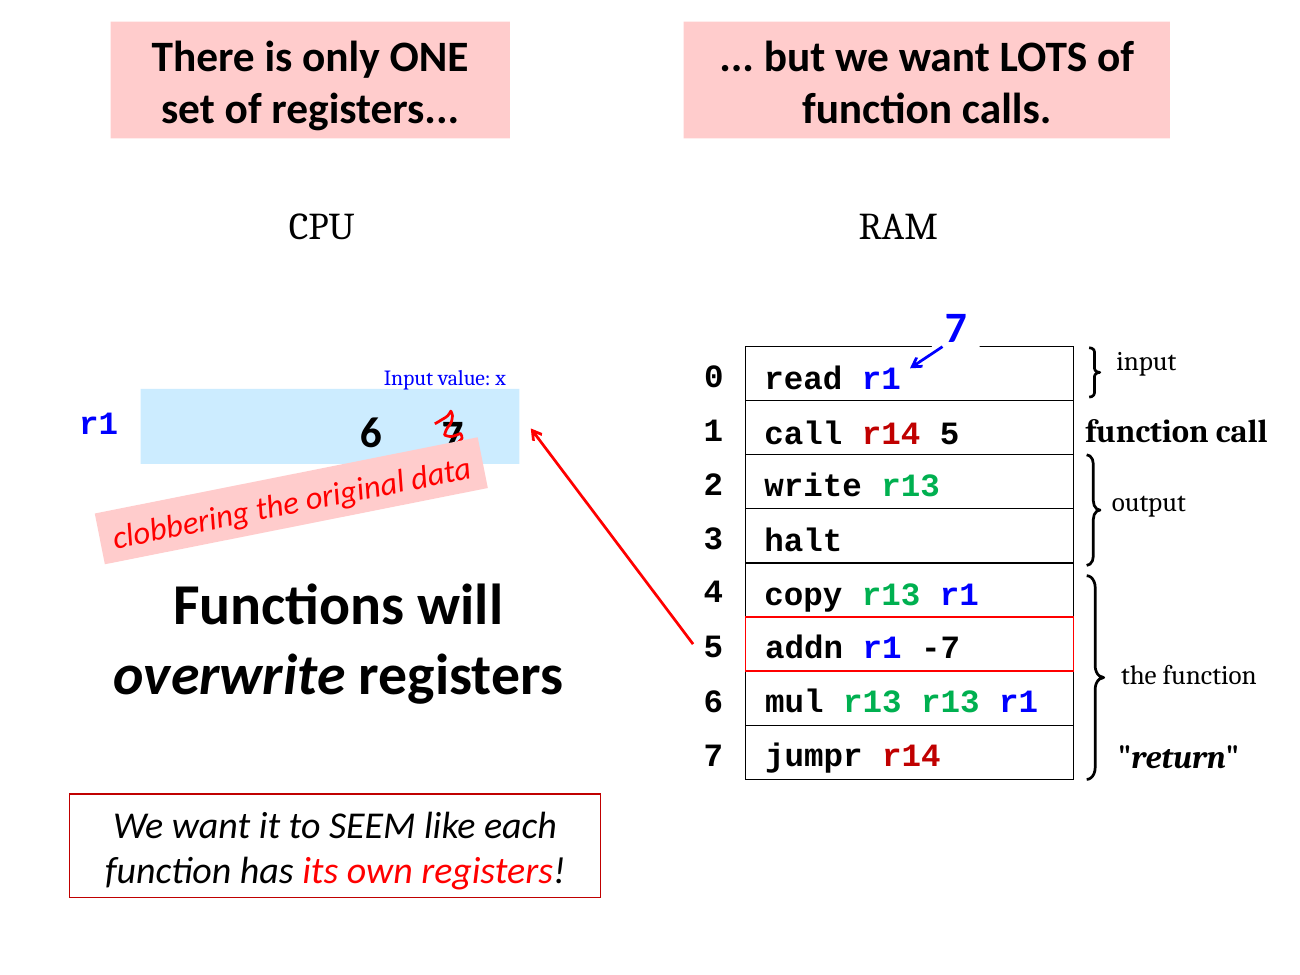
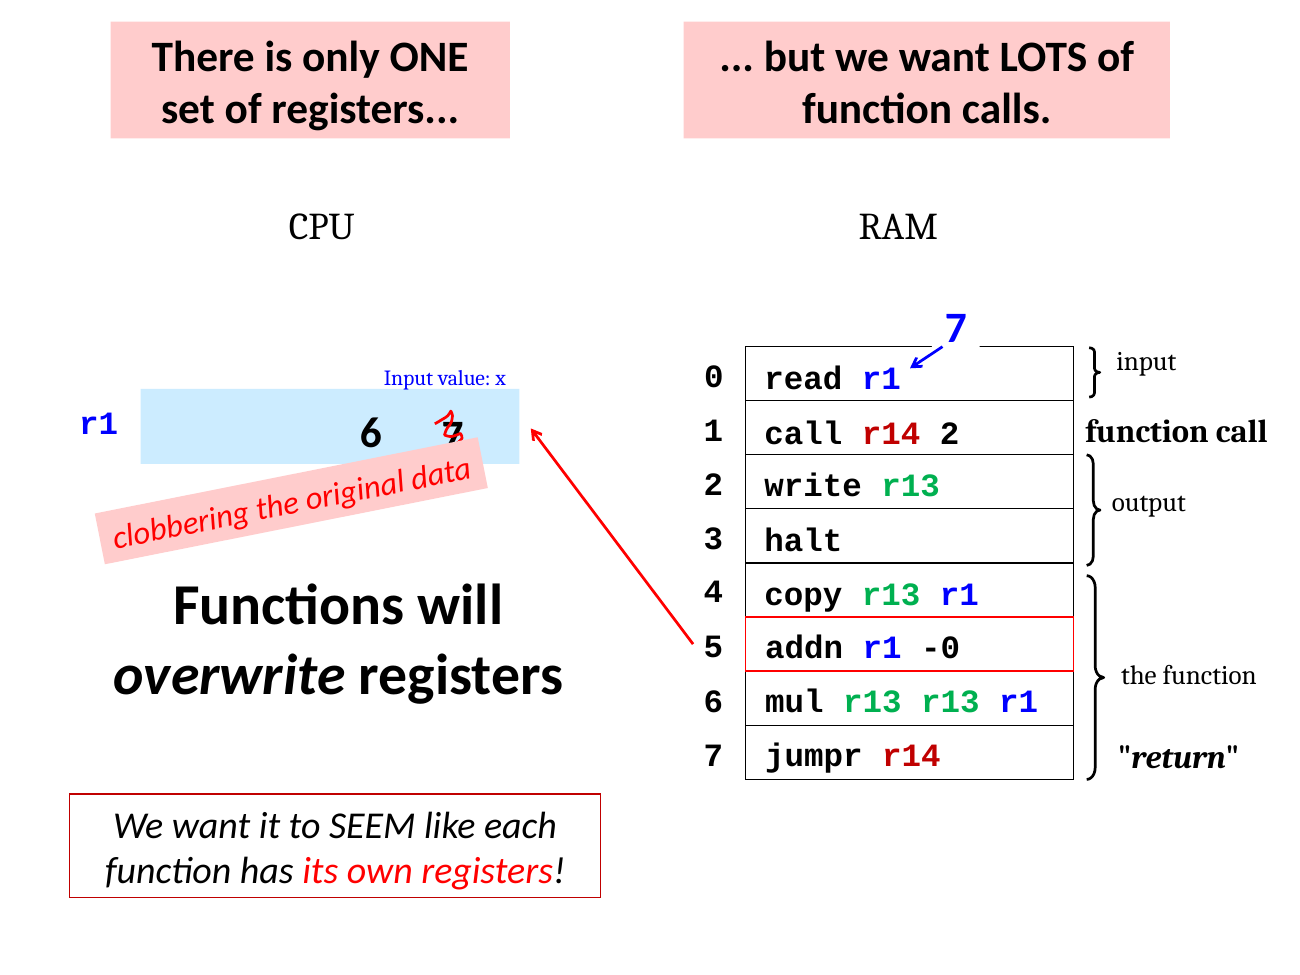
r14 5: 5 -> 2
-7: -7 -> -0
